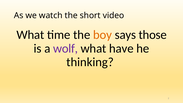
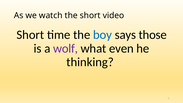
What at (30, 35): What -> Short
boy colour: orange -> blue
have: have -> even
